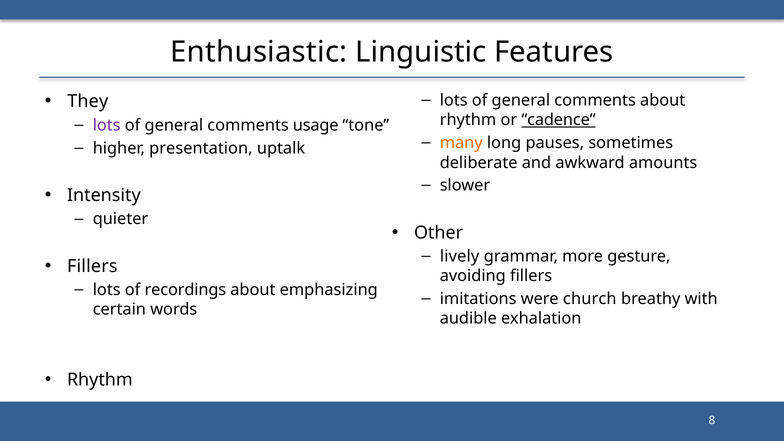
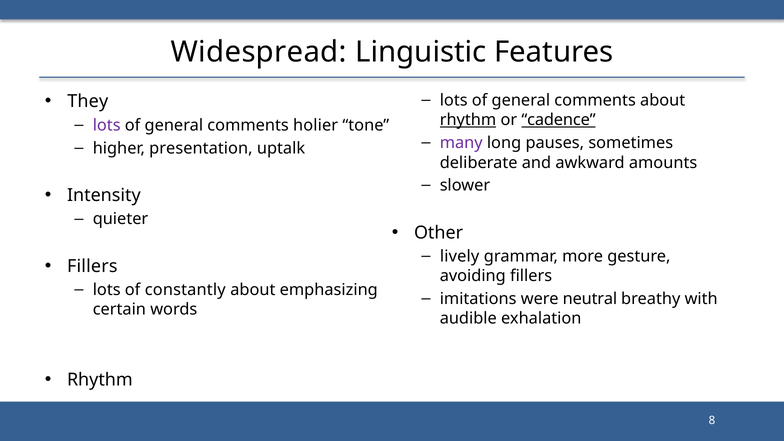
Enthusiastic: Enthusiastic -> Widespread
rhythm at (468, 120) underline: none -> present
usage: usage -> holier
many colour: orange -> purple
recordings: recordings -> constantly
church: church -> neutral
